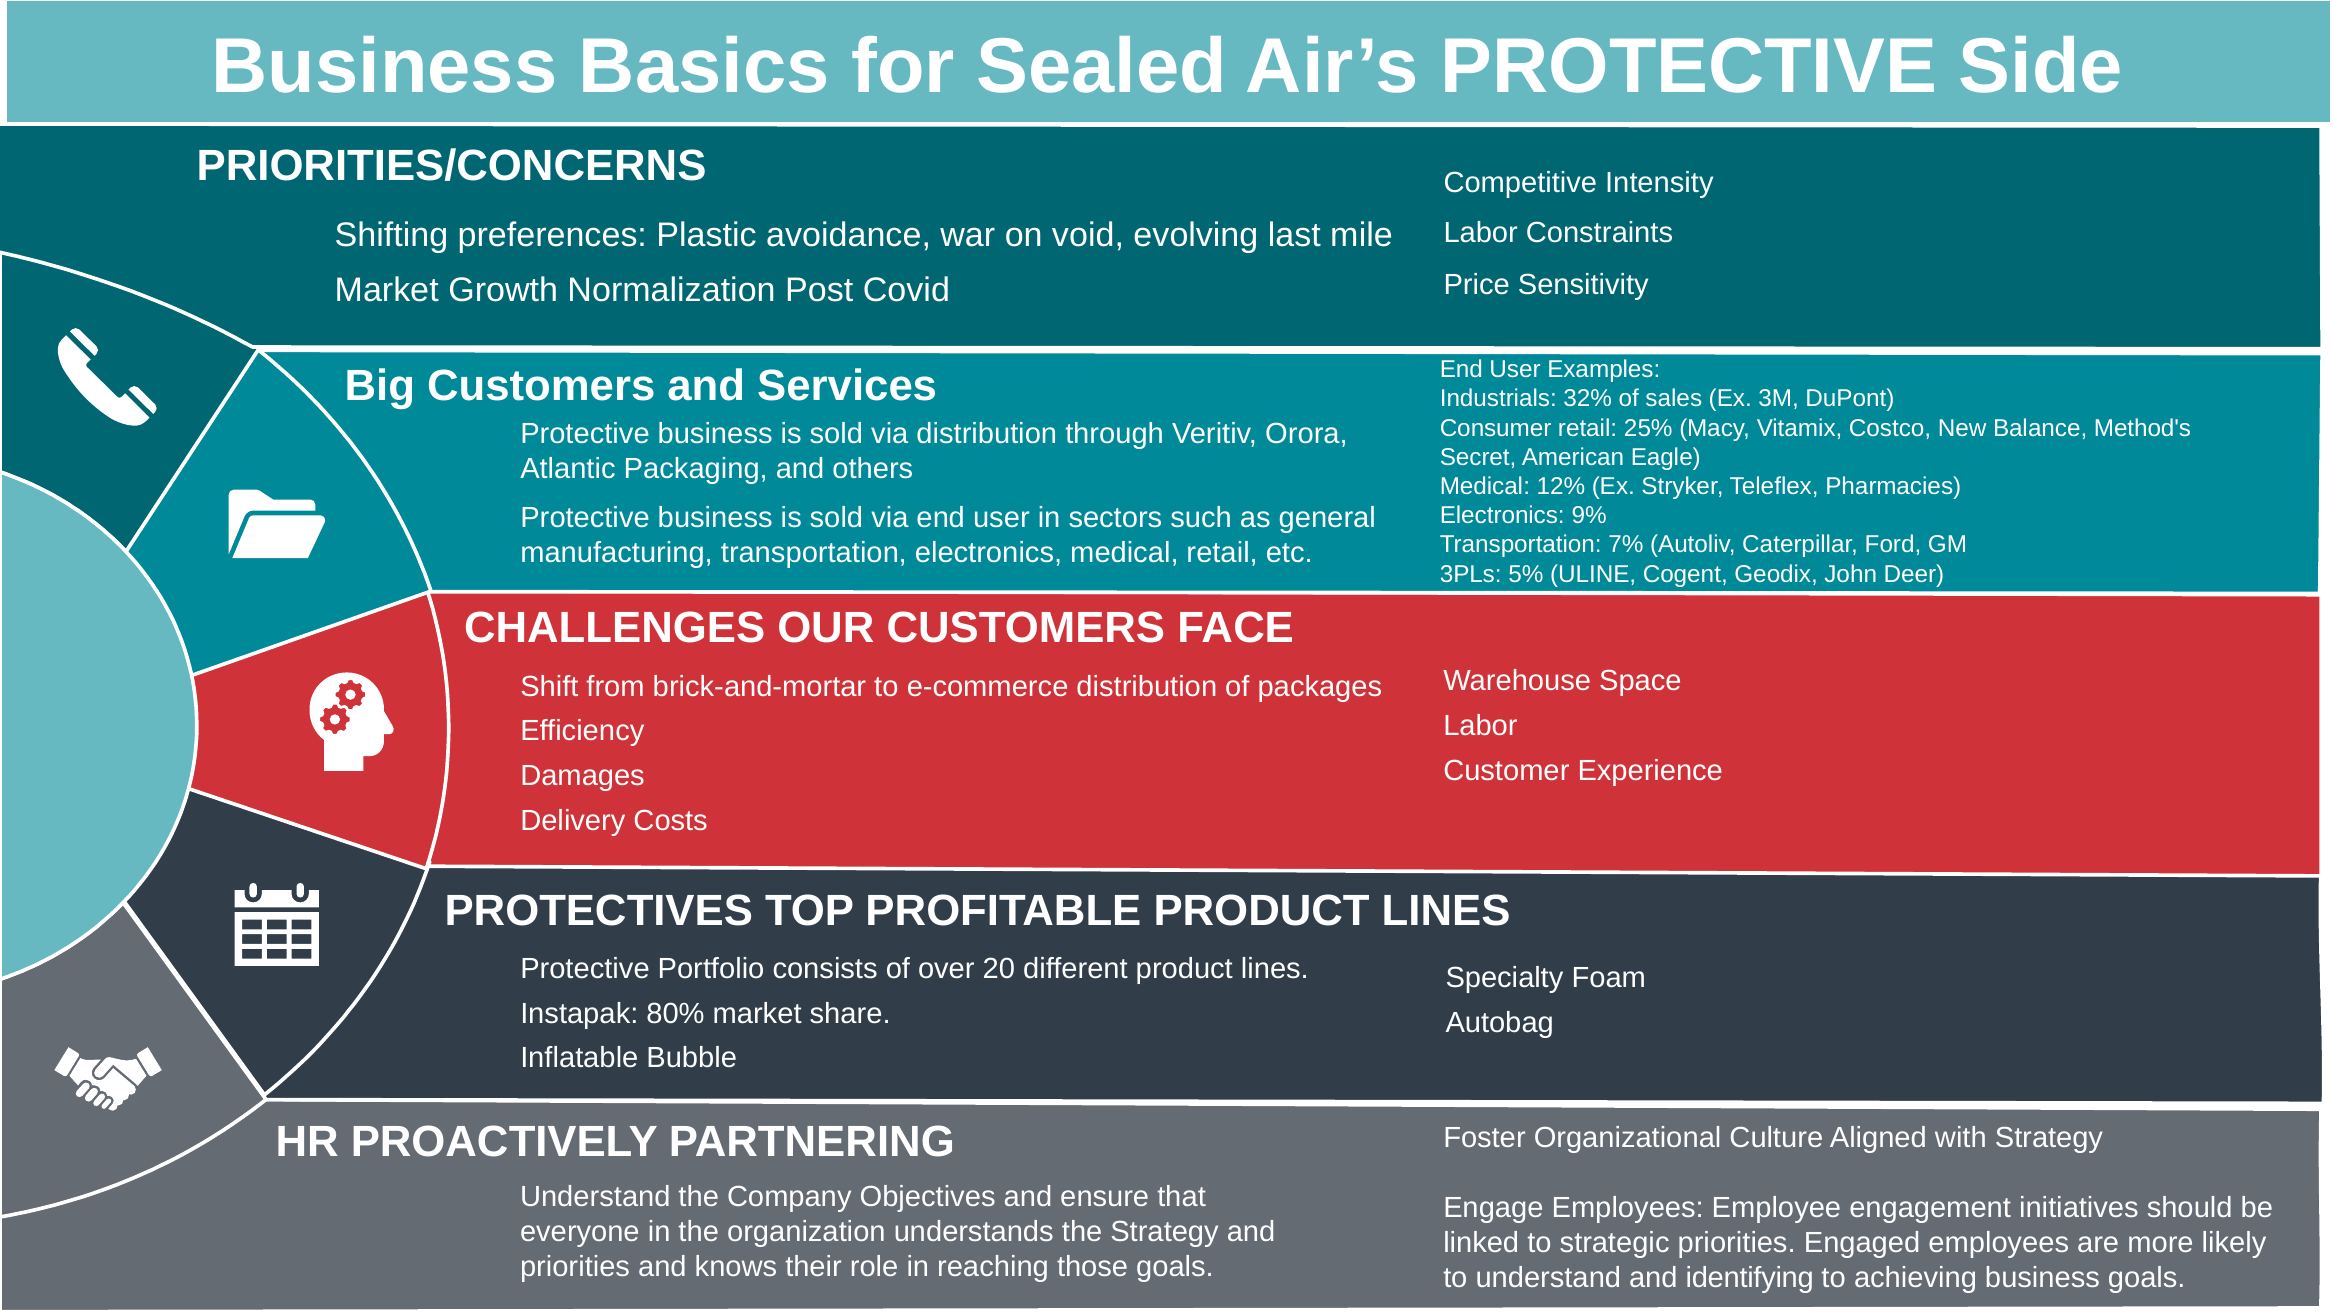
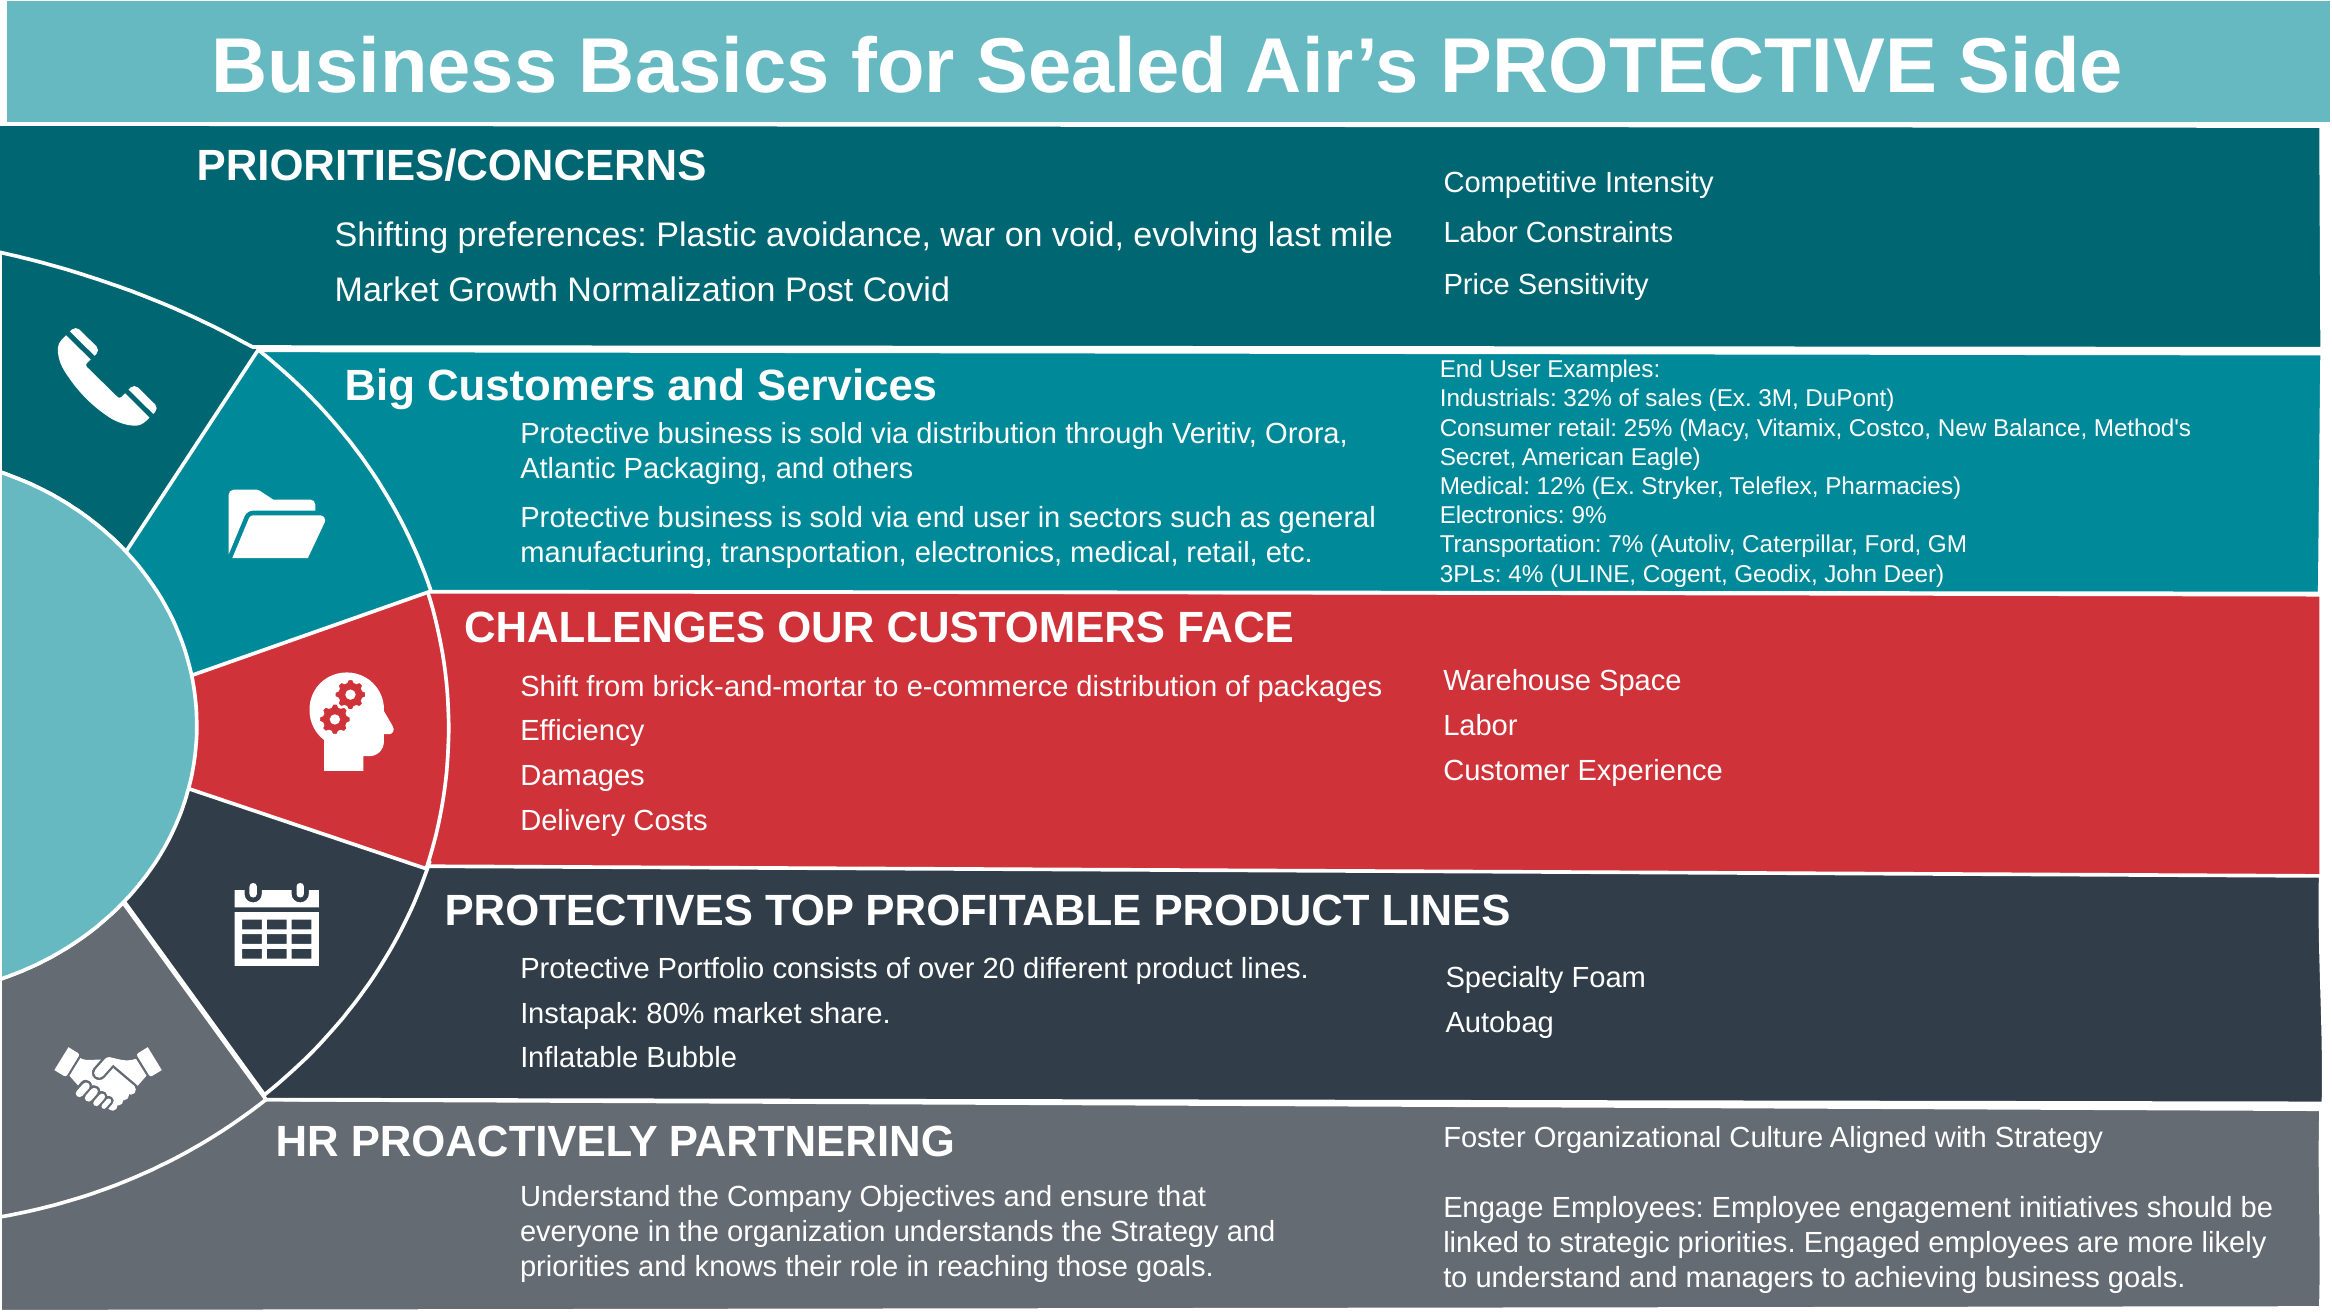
5%: 5% -> 4%
identifying: identifying -> managers
